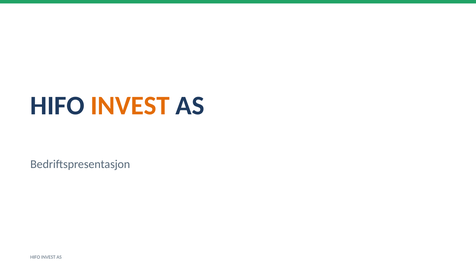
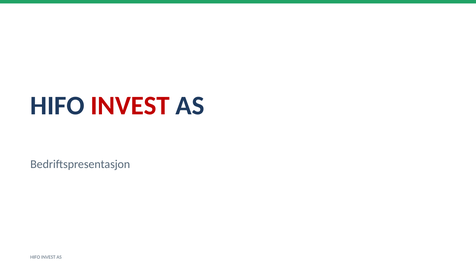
INVEST at (130, 106) colour: orange -> red
